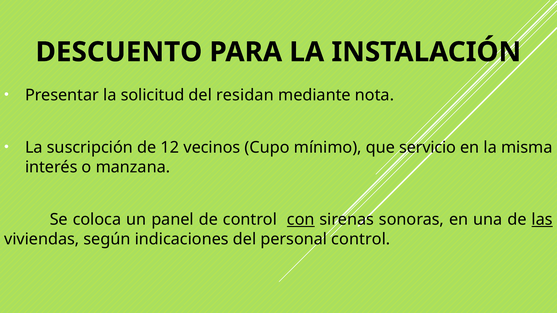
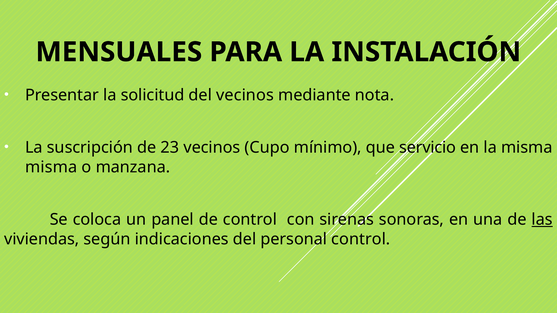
DESCUENTO: DESCUENTO -> MENSUALES
del residan: residan -> vecinos
12: 12 -> 23
interés at (51, 167): interés -> misma
con underline: present -> none
